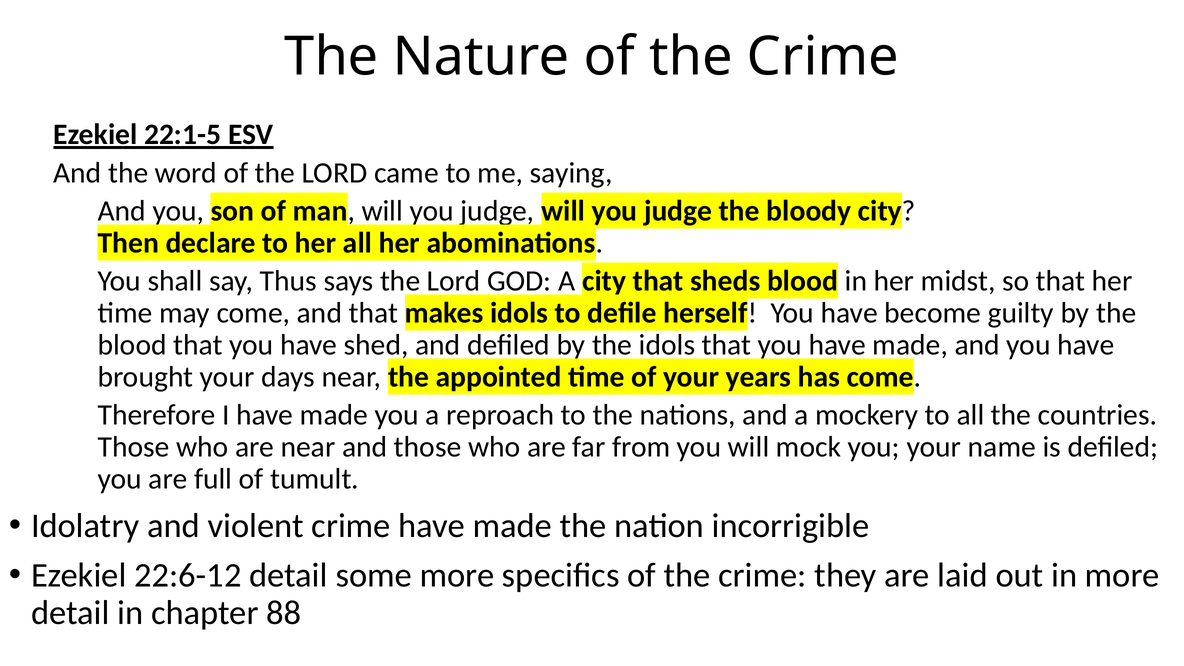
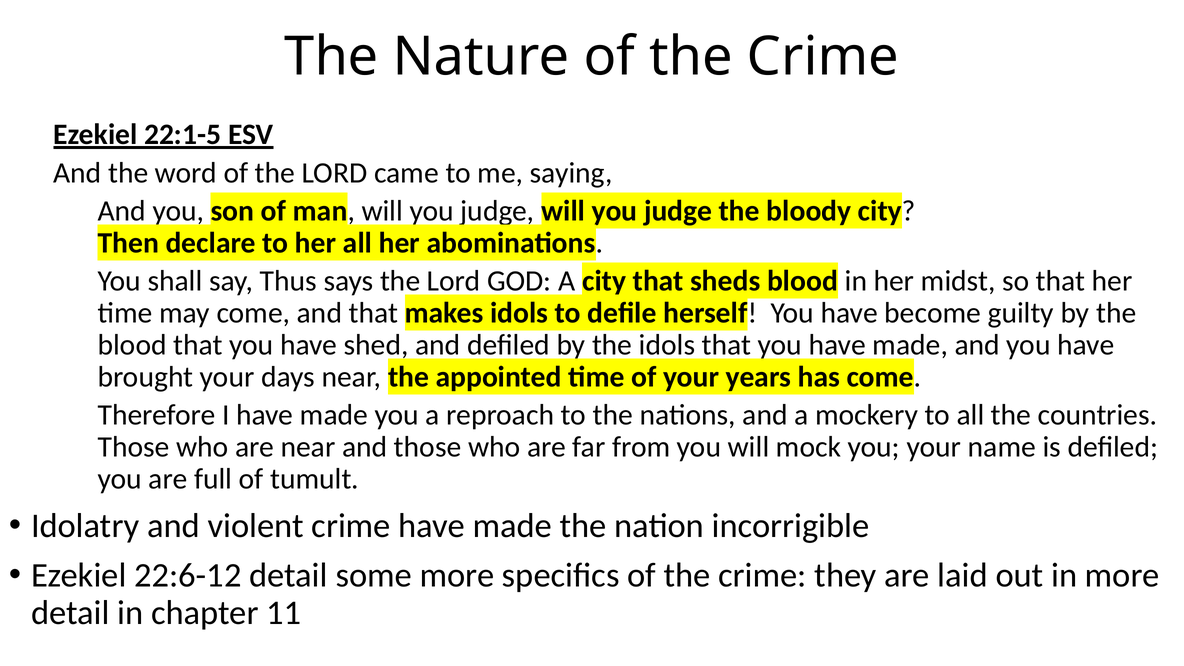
88: 88 -> 11
